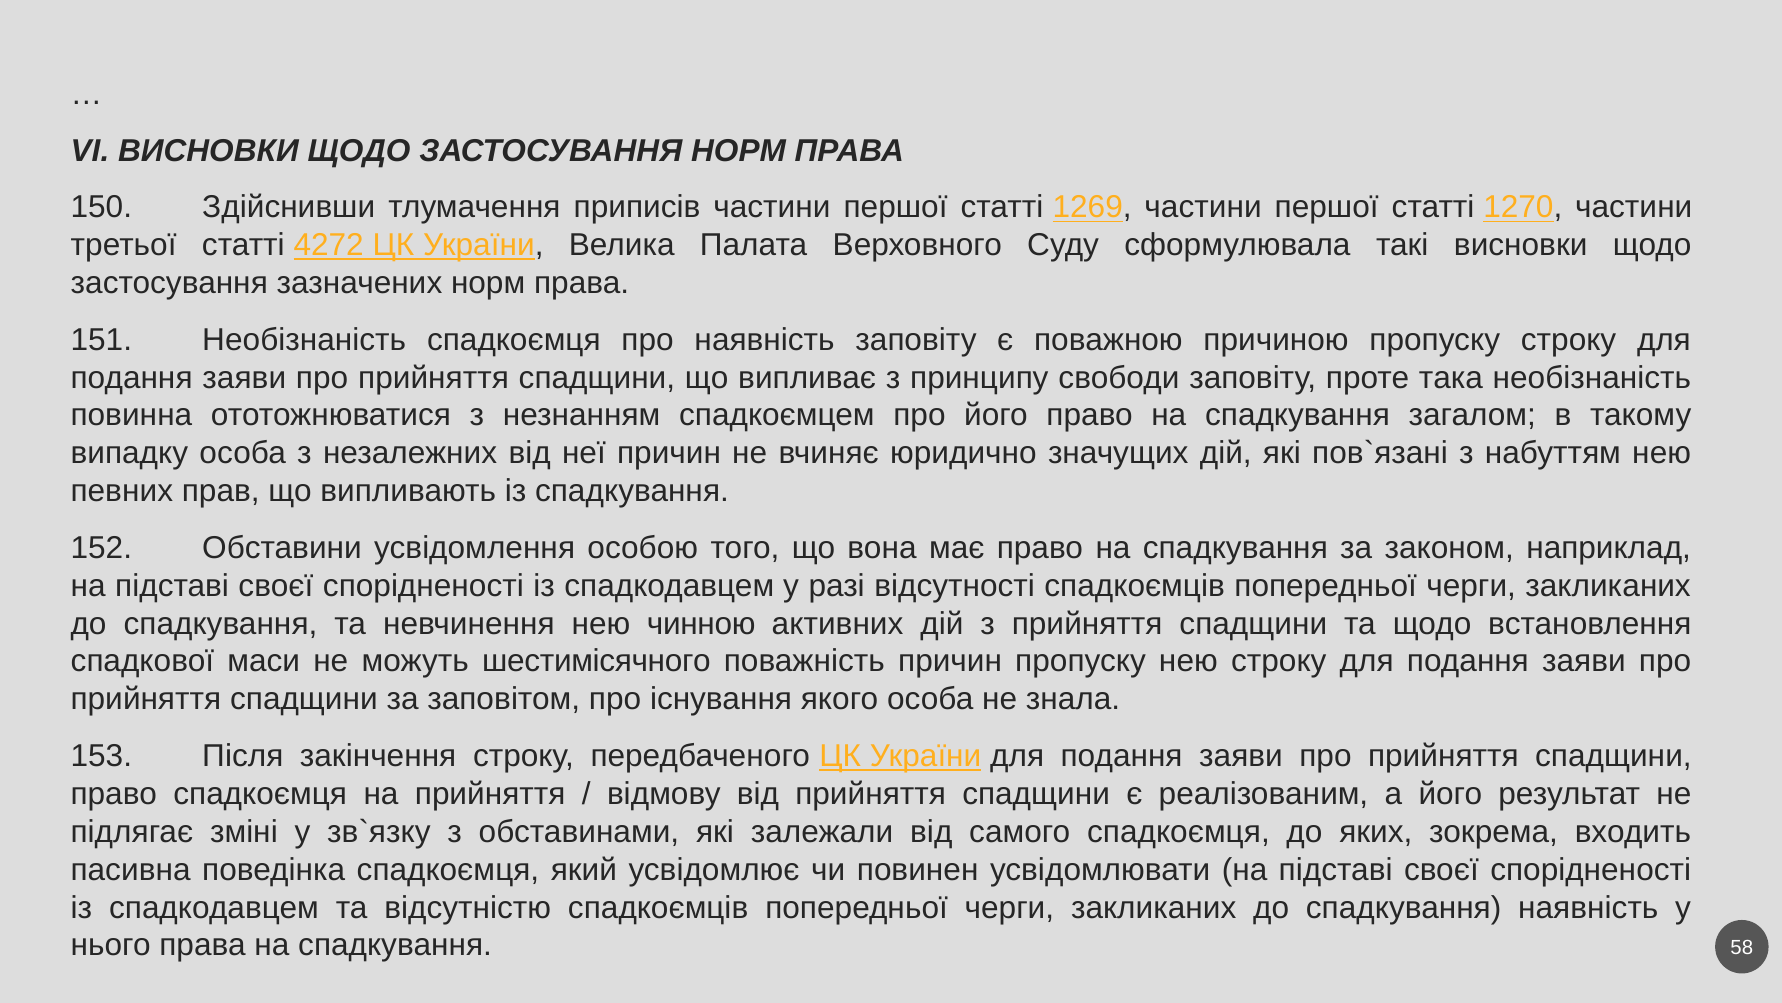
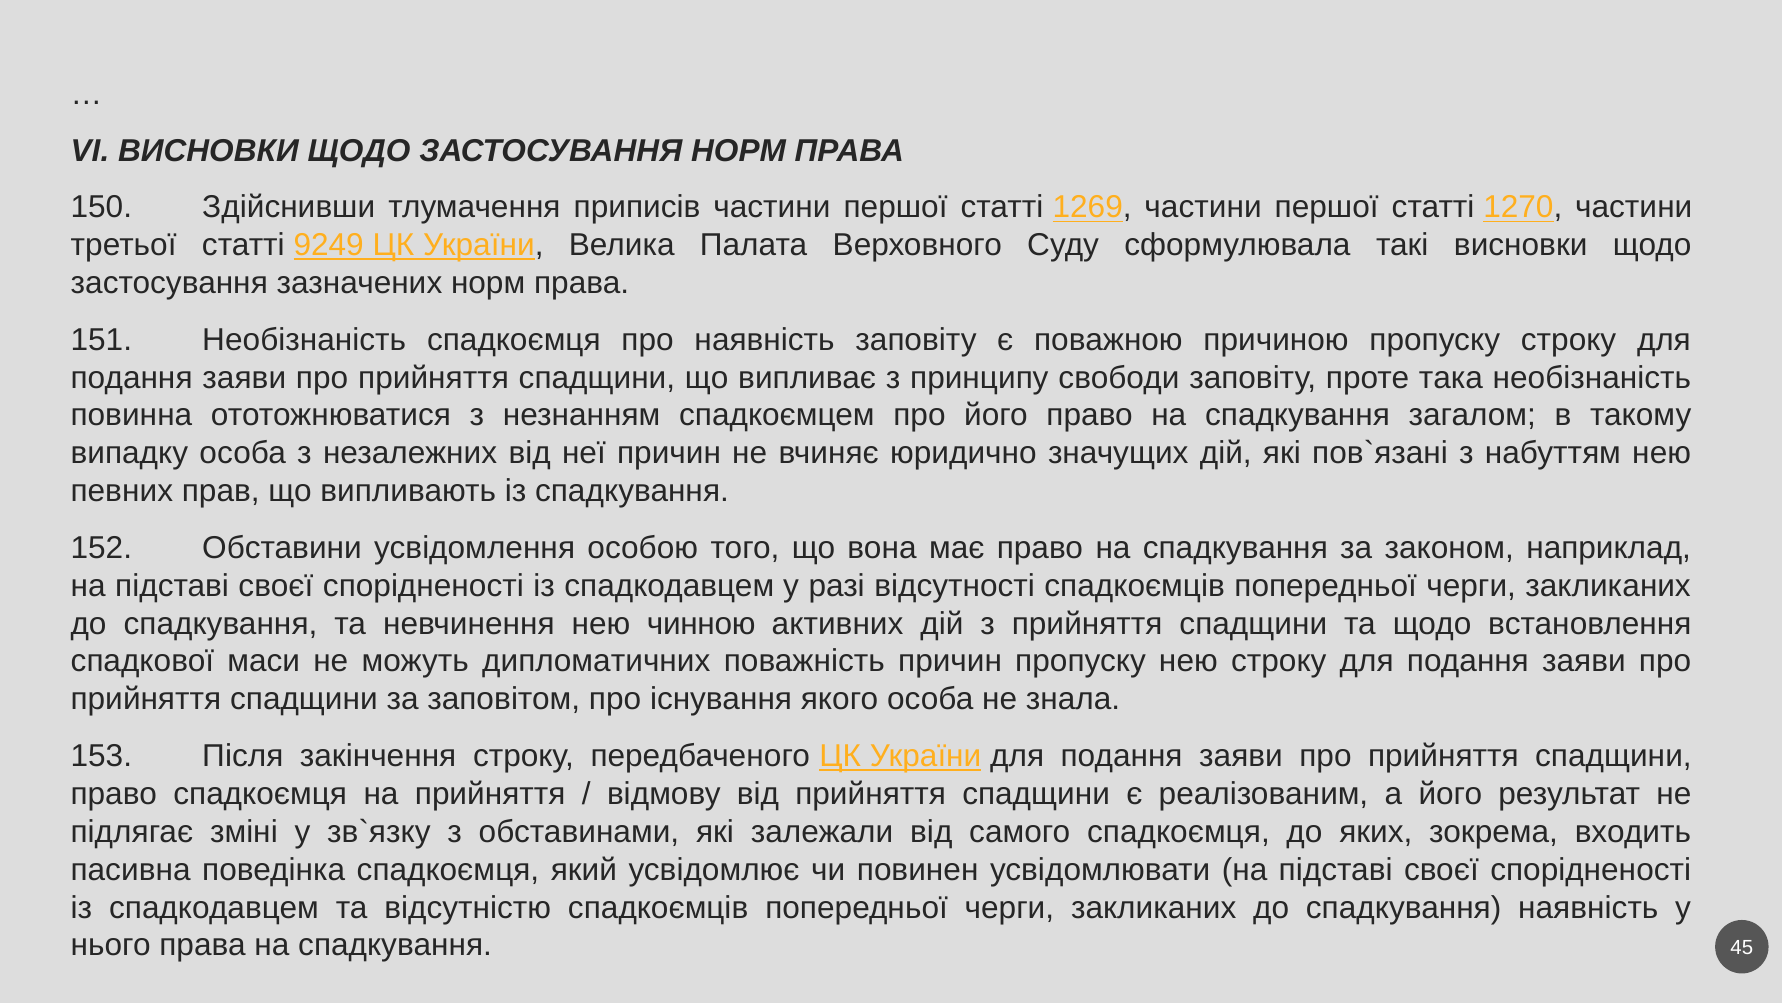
4272: 4272 -> 9249
шестимісячного: шестимісячного -> дипломатичних
58: 58 -> 45
